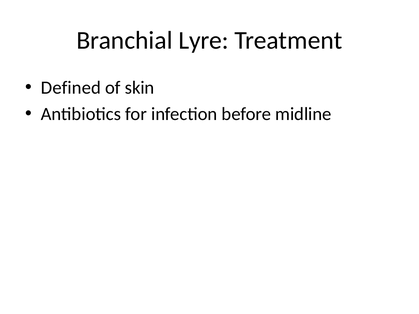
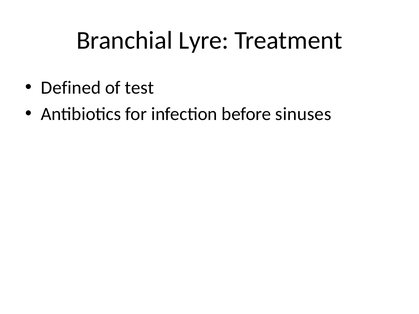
skin: skin -> test
midline: midline -> sinuses
